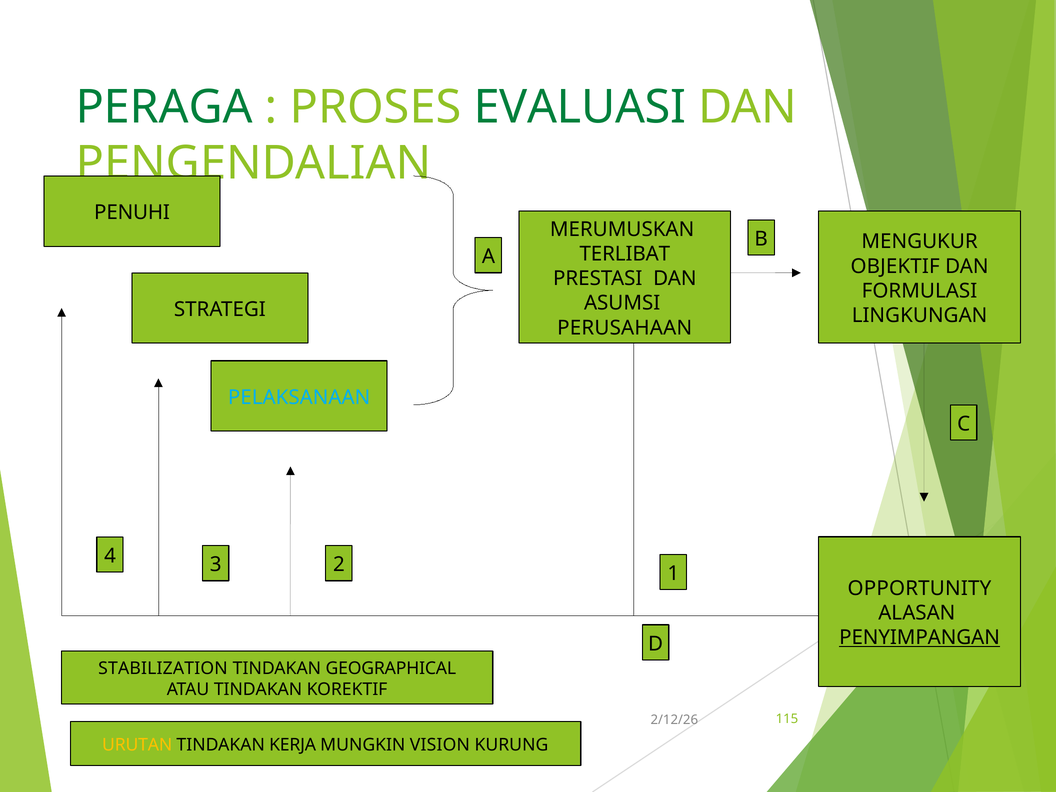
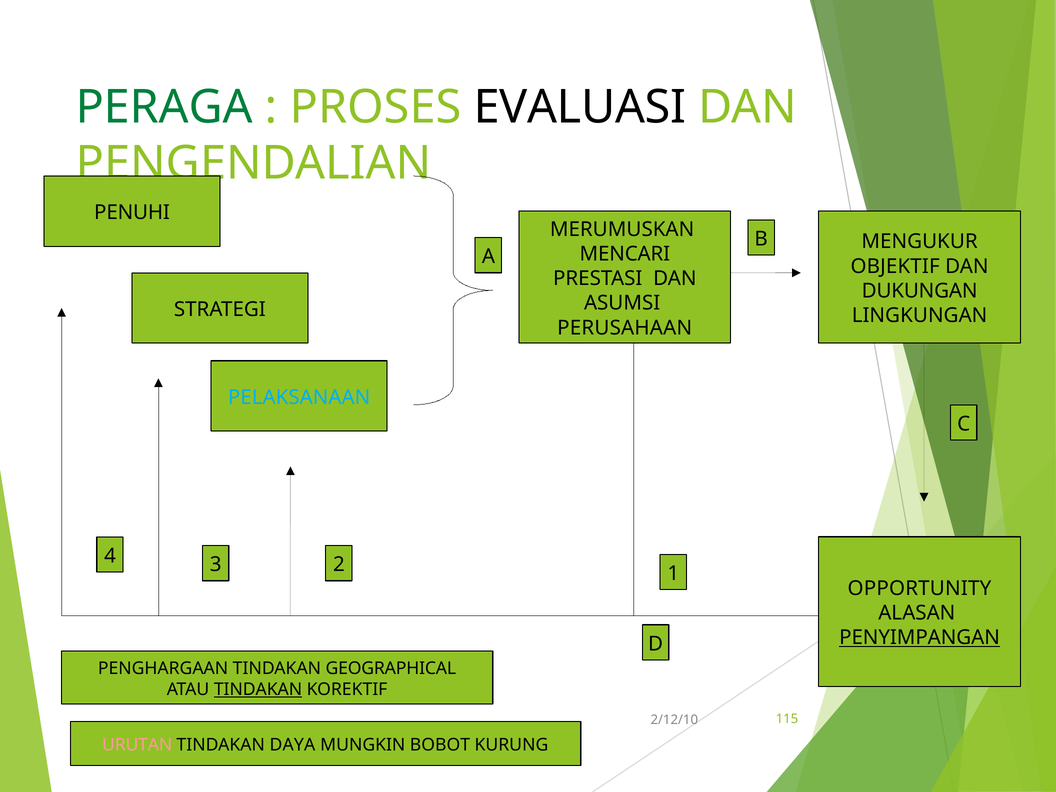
EVALUASI colour: green -> black
TERLIBAT: TERLIBAT -> MENCARI
FORMULASI: FORMULASI -> DUKUNGAN
STABILIZATION: STABILIZATION -> PENGHARGAAN
TINDAKAN at (258, 689) underline: none -> present
2/12/26: 2/12/26 -> 2/12/10
URUTAN colour: yellow -> pink
KERJA: KERJA -> DAYA
VISION: VISION -> BOBOT
